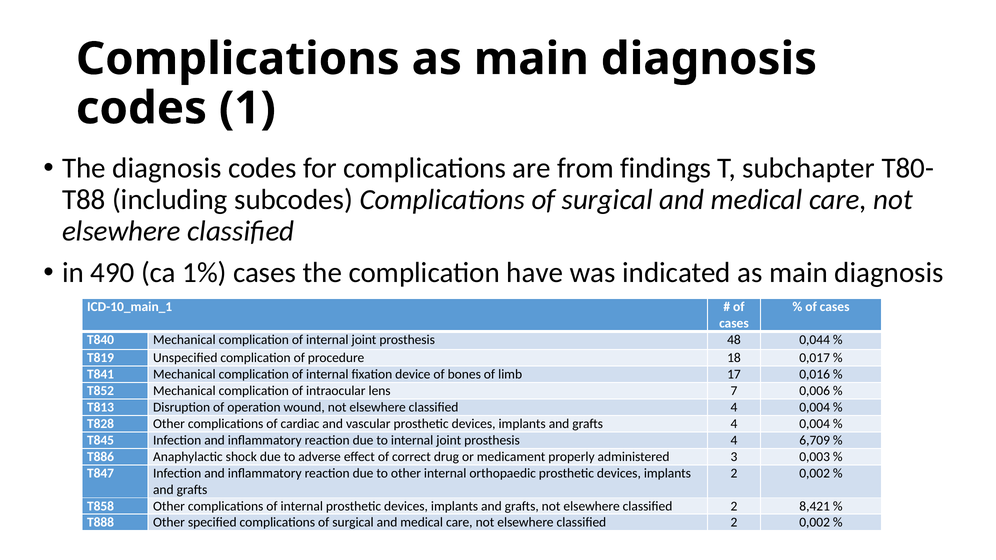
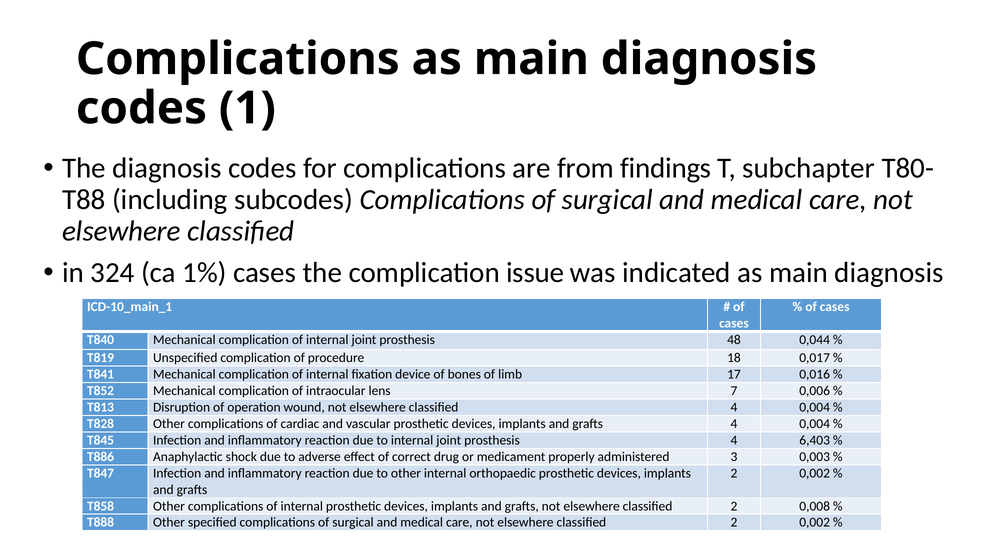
490: 490 -> 324
have: have -> issue
6,709: 6,709 -> 6,403
8,421: 8,421 -> 0,008
